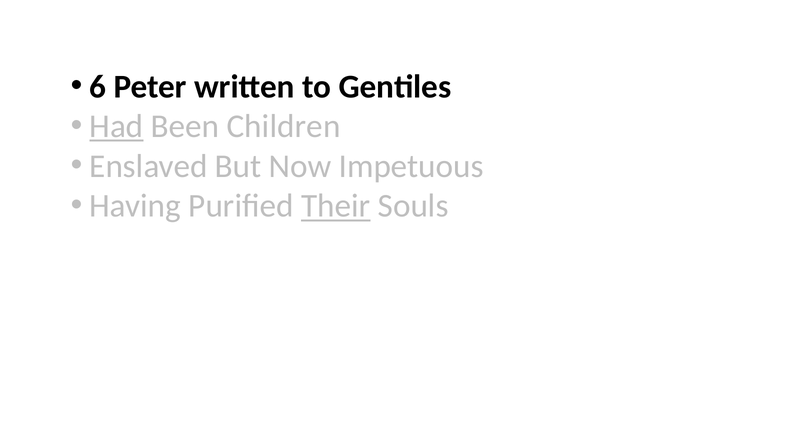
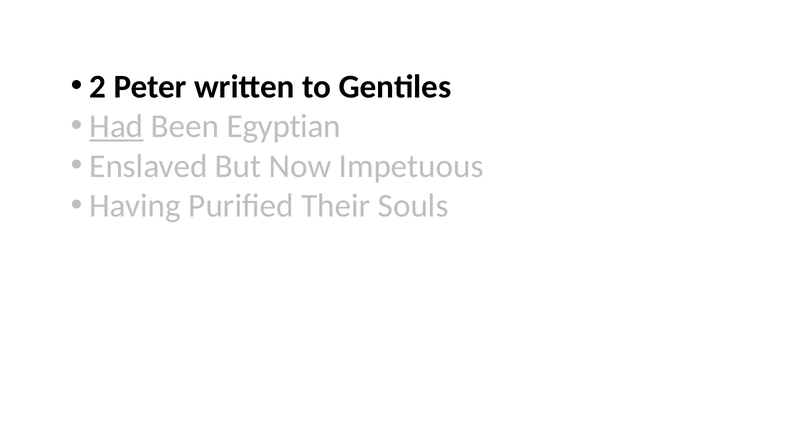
6: 6 -> 2
Children: Children -> Egyptian
Their underline: present -> none
